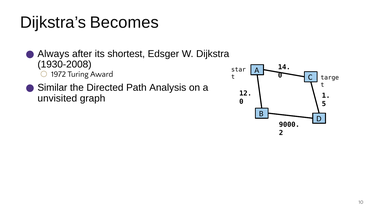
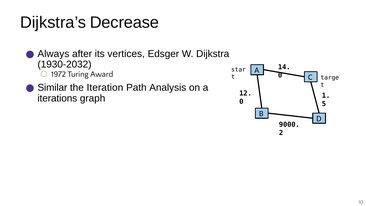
Becomes: Becomes -> Decrease
shortest: shortest -> vertices
1930-2008: 1930-2008 -> 1930-2032
Directed: Directed -> Iteration
unvisited: unvisited -> iterations
